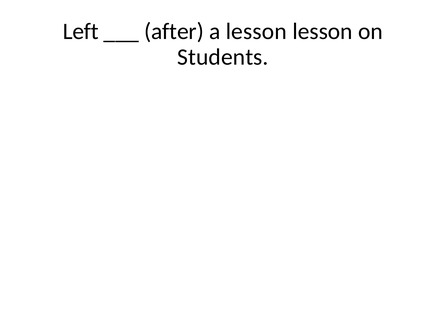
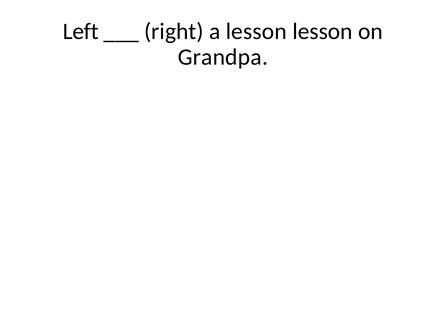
after: after -> right
Students: Students -> Grandpa
